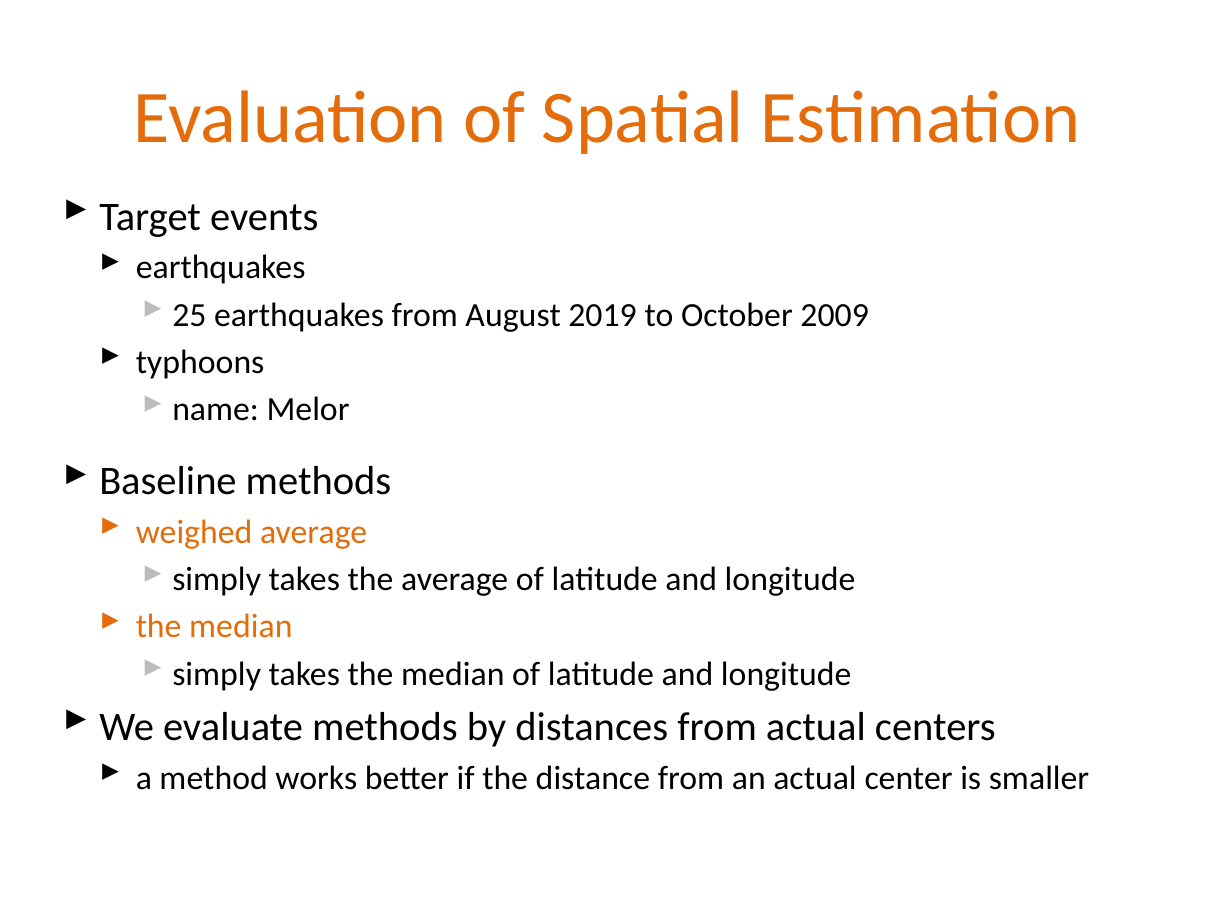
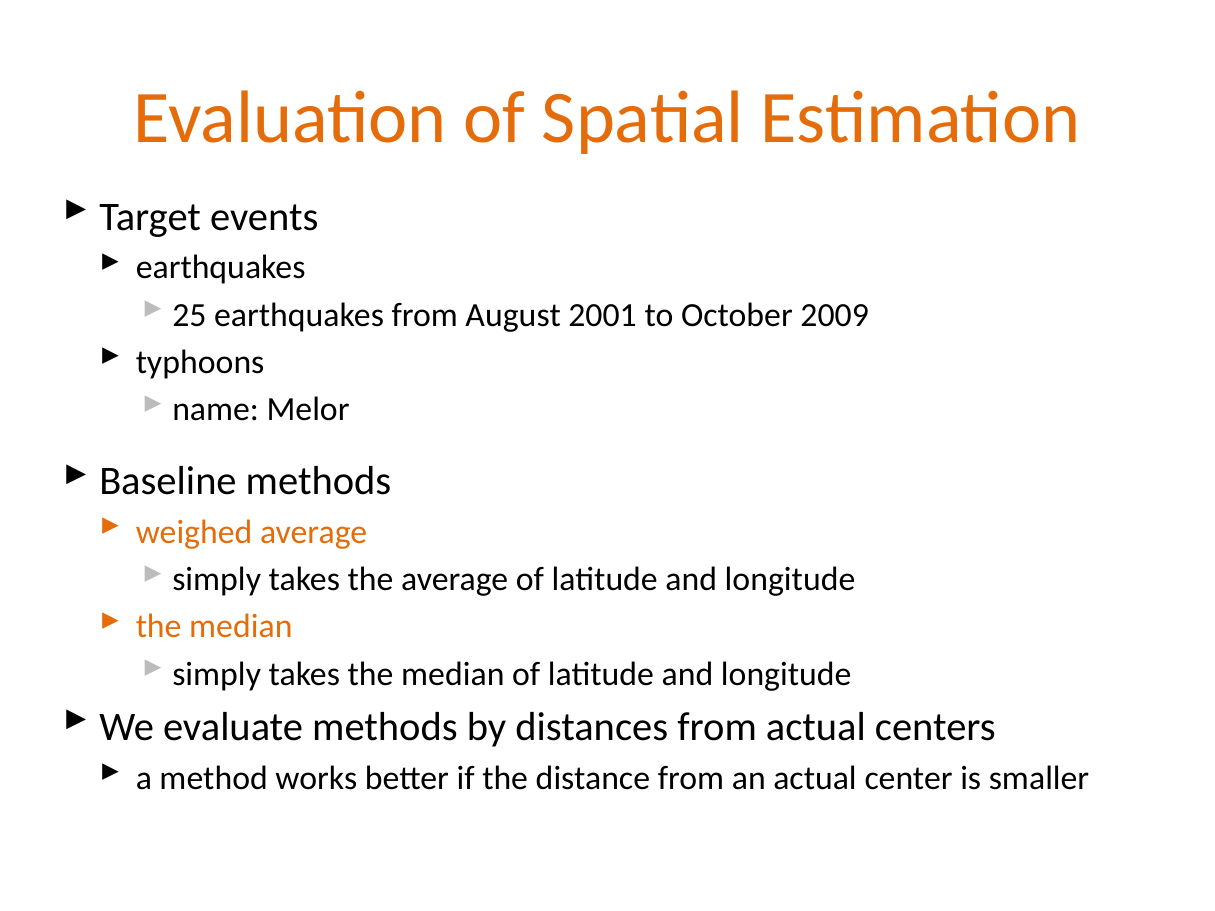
2019: 2019 -> 2001
